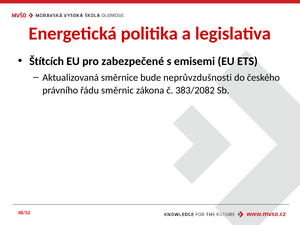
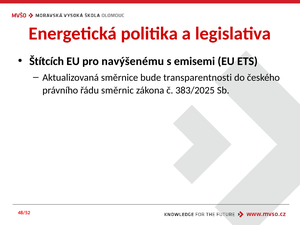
zabezpečené: zabezpečené -> navýšenému
neprůvzdušnosti: neprůvzdušnosti -> transparentnosti
383/2082: 383/2082 -> 383/2025
